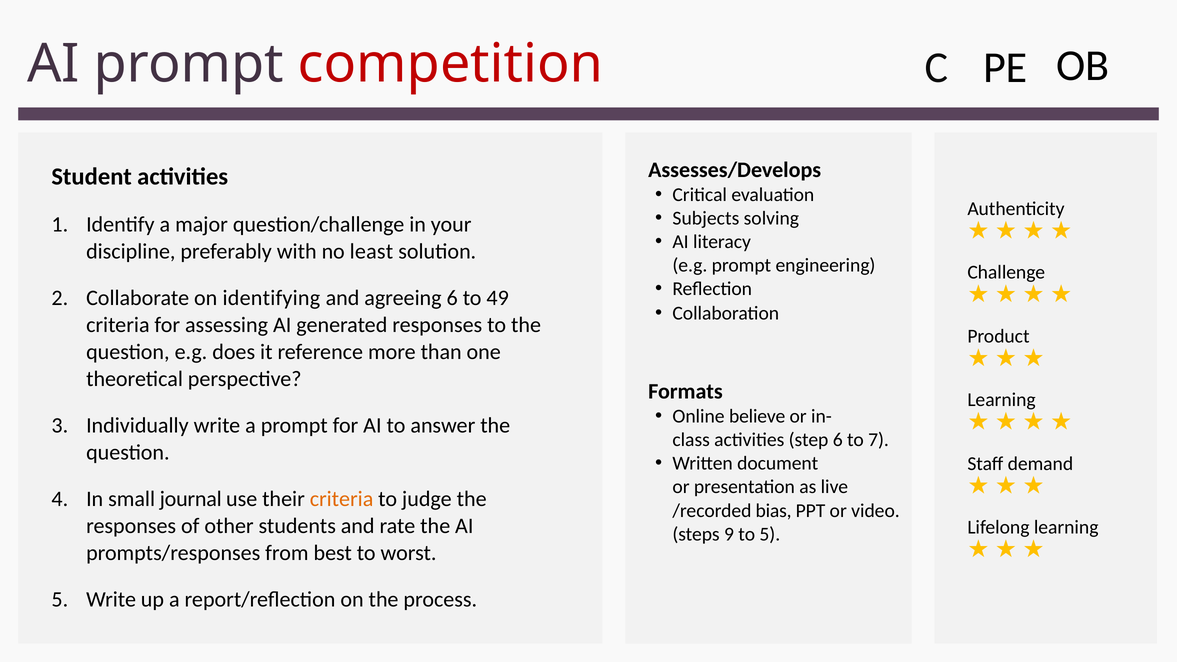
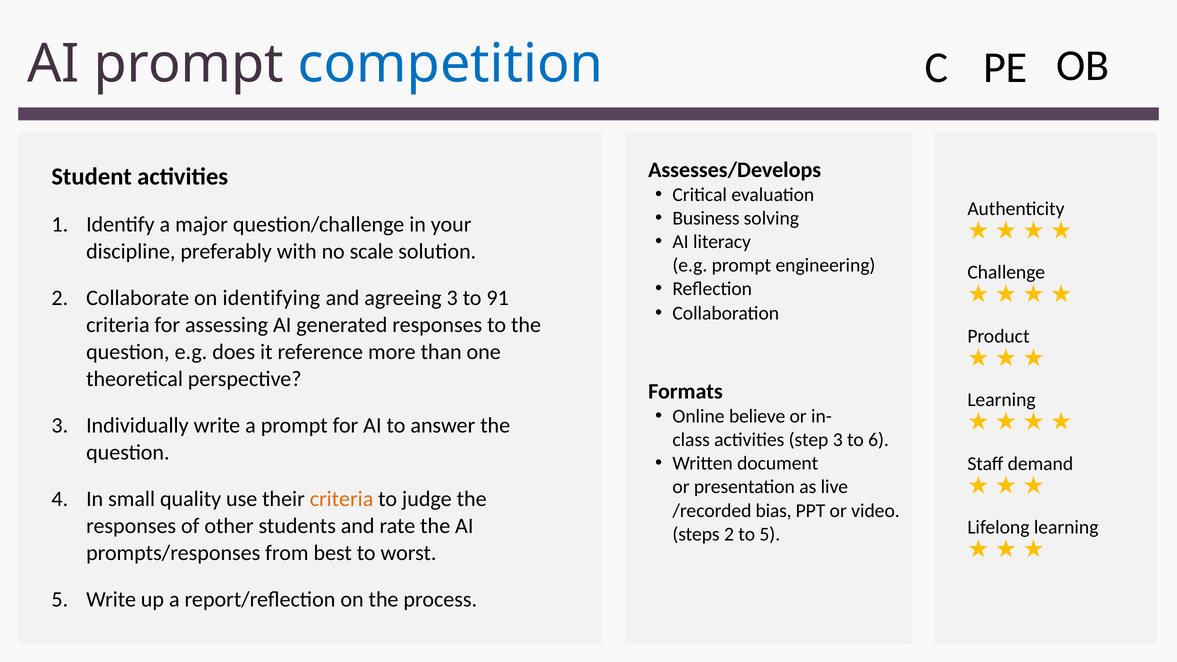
competition colour: red -> blue
Subjects: Subjects -> Business
least: least -> scale
agreeing 6: 6 -> 3
49: 49 -> 91
step 6: 6 -> 3
7: 7 -> 6
journal: journal -> quality
steps 9: 9 -> 2
